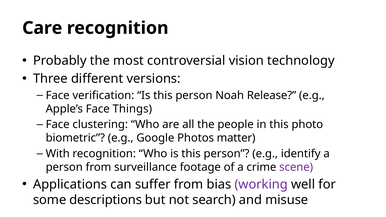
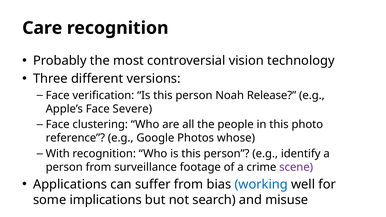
Things: Things -> Severe
biometric: biometric -> reference
matter: matter -> whose
working colour: purple -> blue
descriptions: descriptions -> implications
